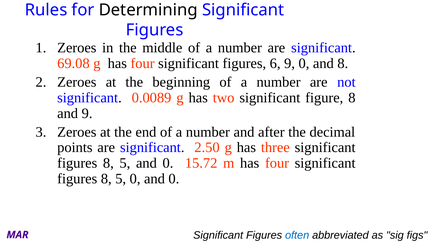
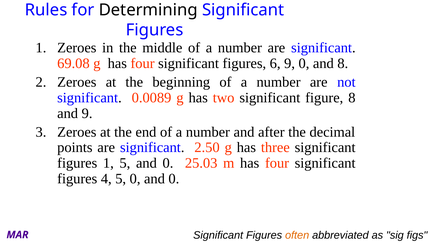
8 at (108, 163): 8 -> 1
15.72: 15.72 -> 25.03
8 at (106, 179): 8 -> 4
often colour: blue -> orange
